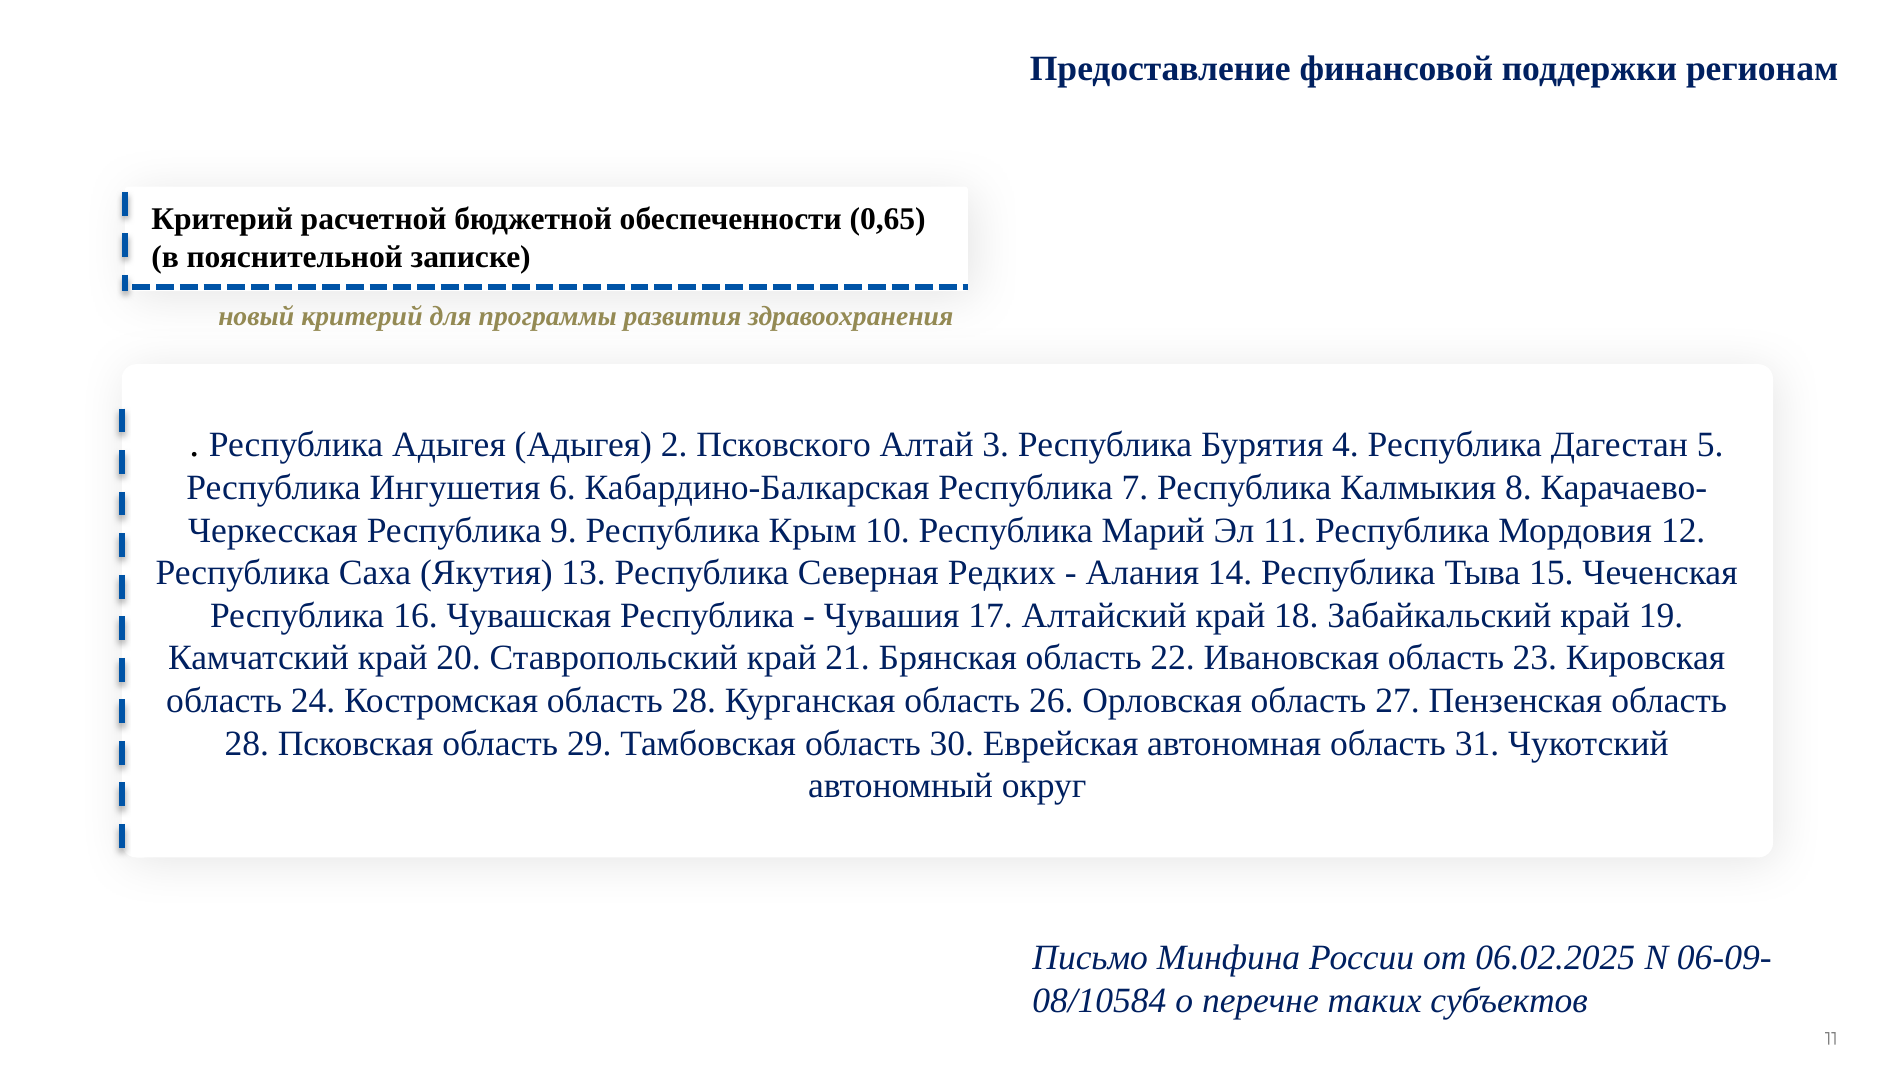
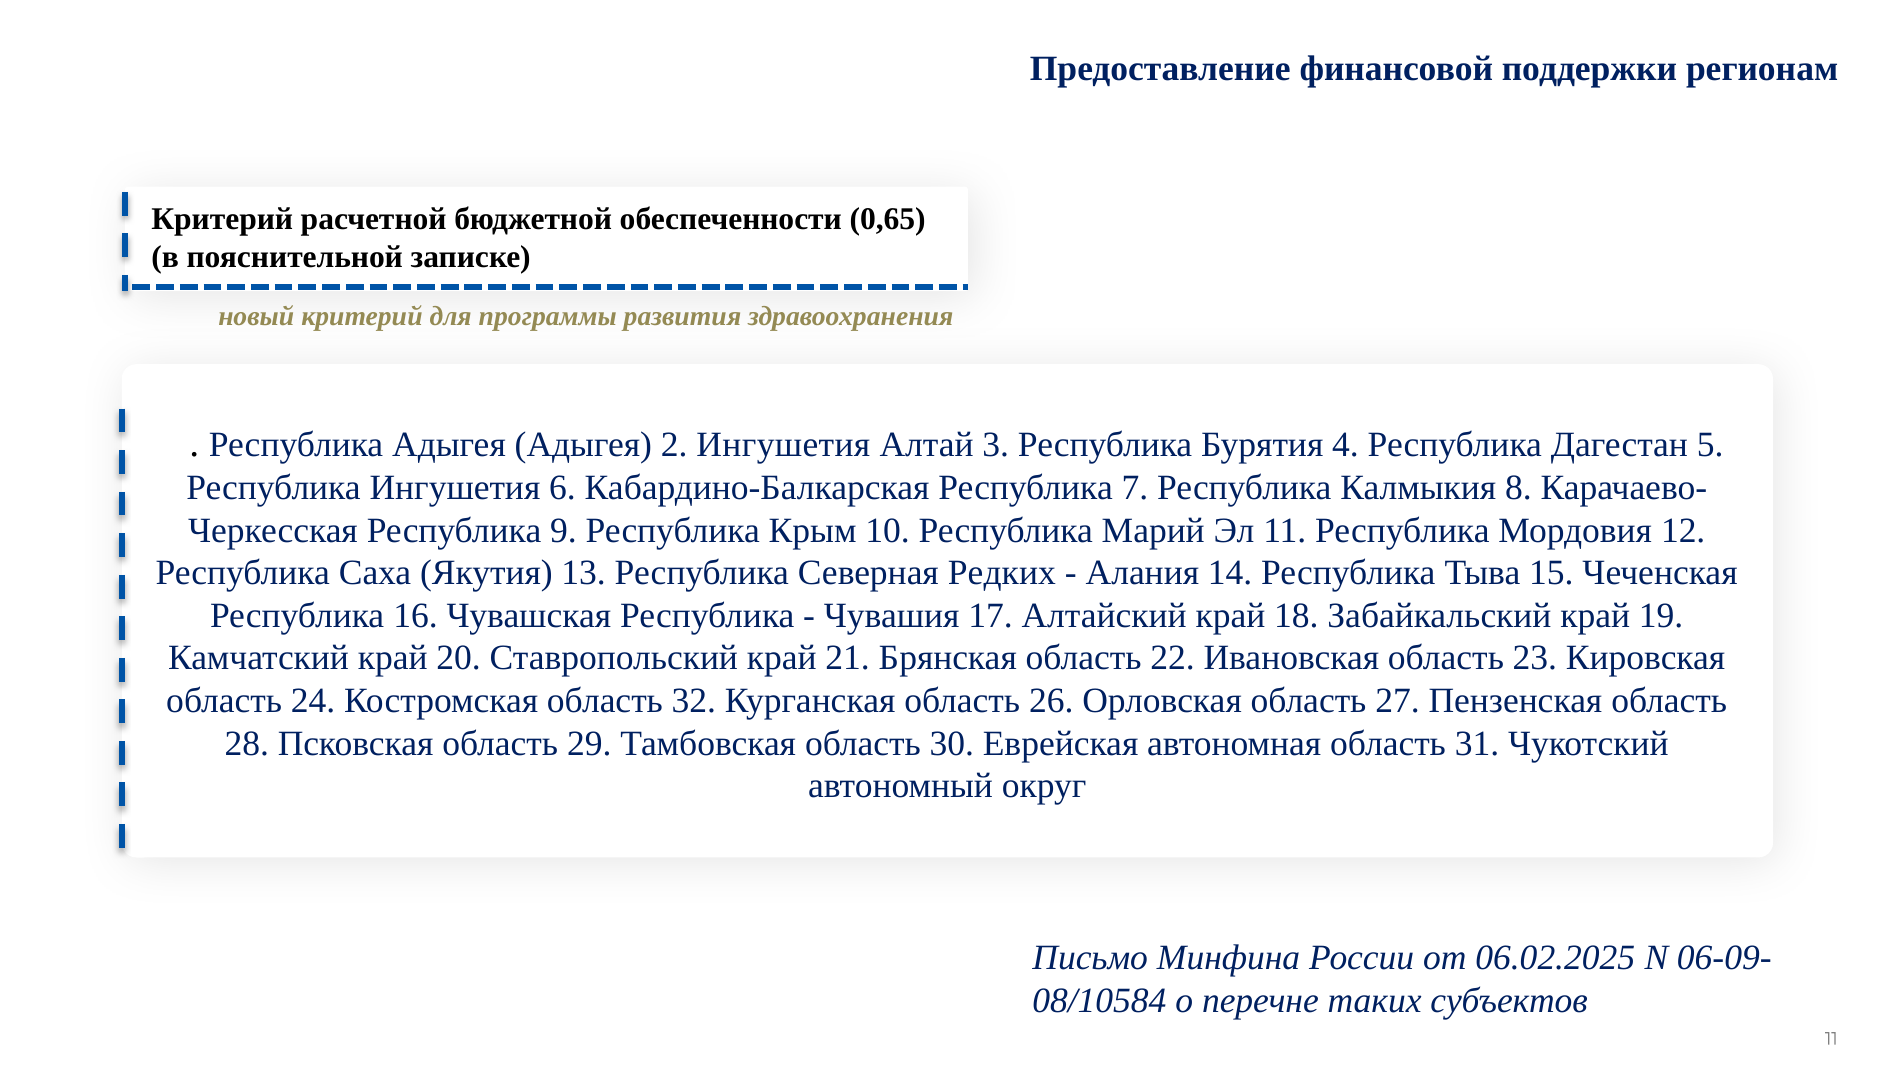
2 Псковского: Псковского -> Ингушетия
Костромская область 28: 28 -> 32
